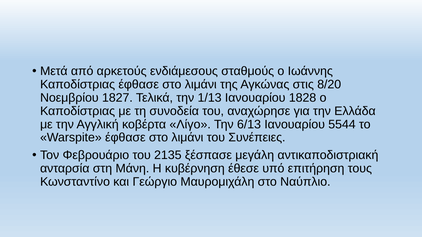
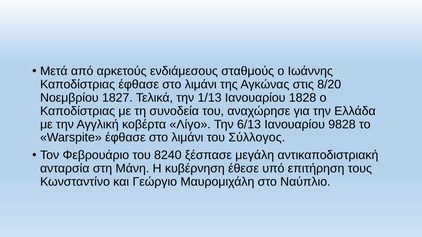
5544: 5544 -> 9828
Συνέπειες: Συνέπειες -> Σύλλογος
2135: 2135 -> 8240
